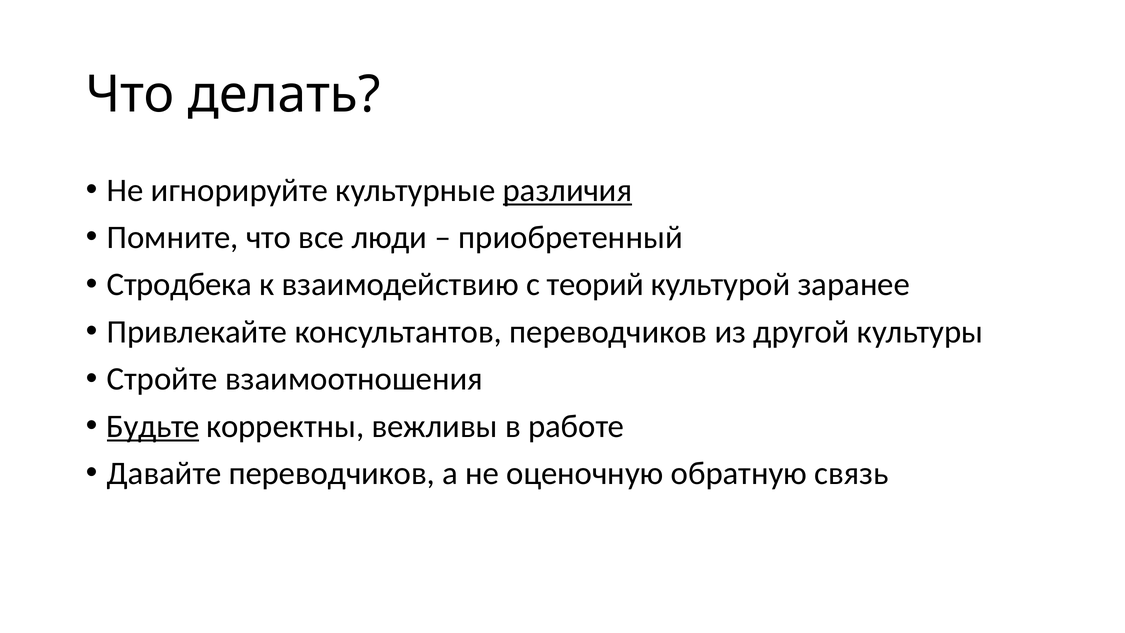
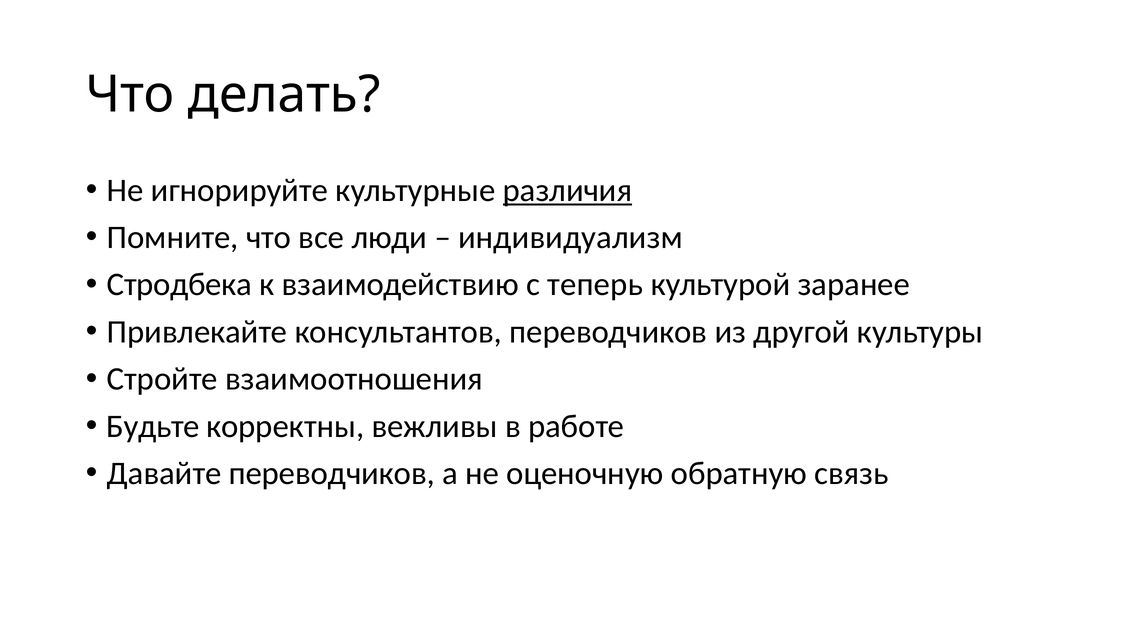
приобретенный: приобретенный -> индивидуализм
теорий: теорий -> теперь
Будьте underline: present -> none
